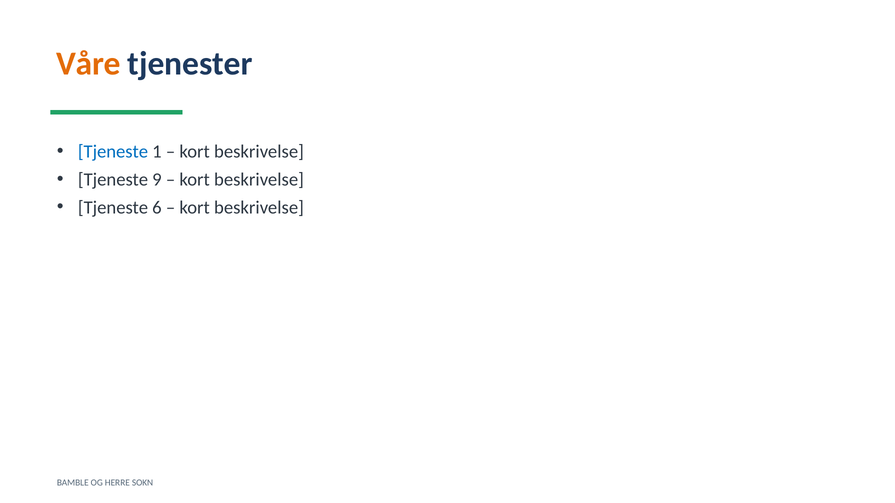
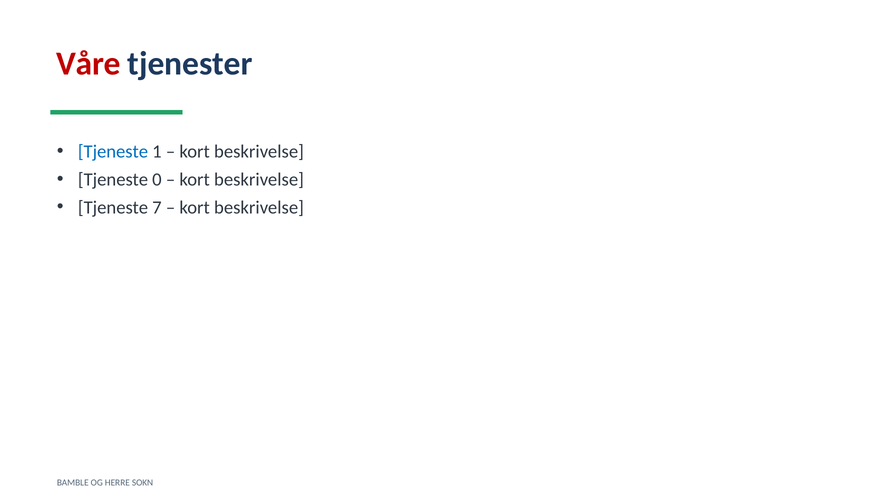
Våre colour: orange -> red
9: 9 -> 0
6: 6 -> 7
